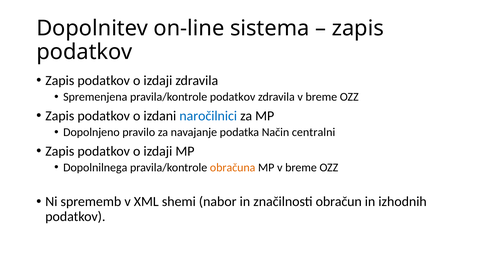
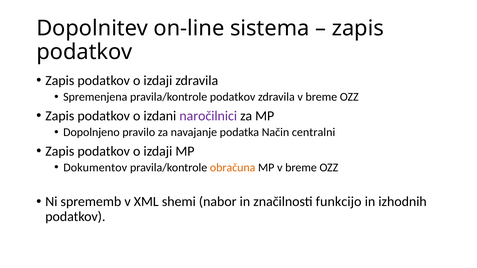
naročilnici colour: blue -> purple
Dopolnilnega: Dopolnilnega -> Dokumentov
obračun: obračun -> funkcijo
